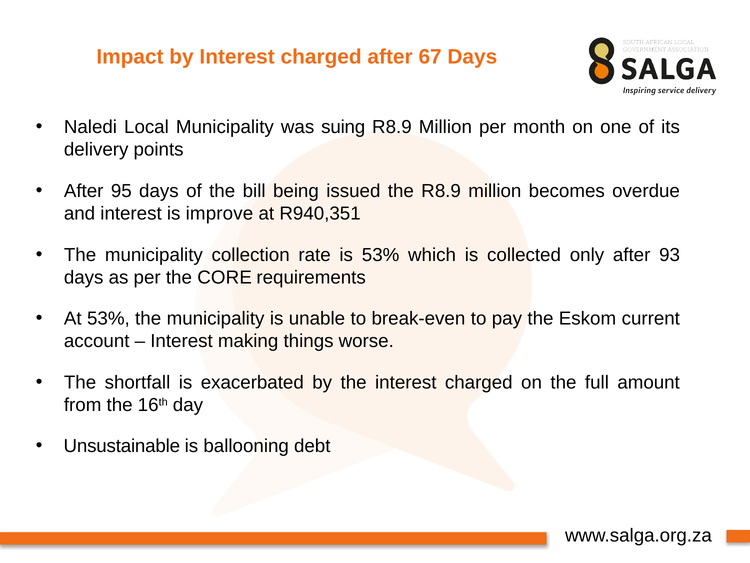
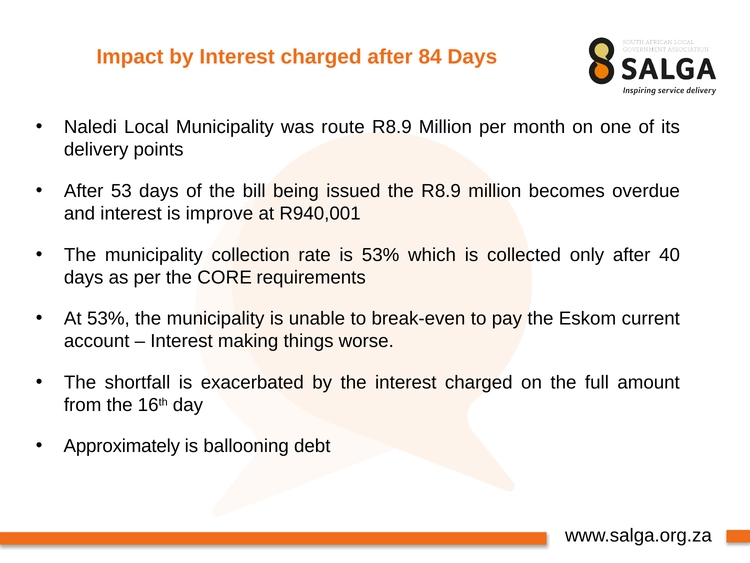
67: 67 -> 84
suing: suing -> route
95: 95 -> 53
R940,351: R940,351 -> R940,001
93: 93 -> 40
Unsustainable: Unsustainable -> Approximately
